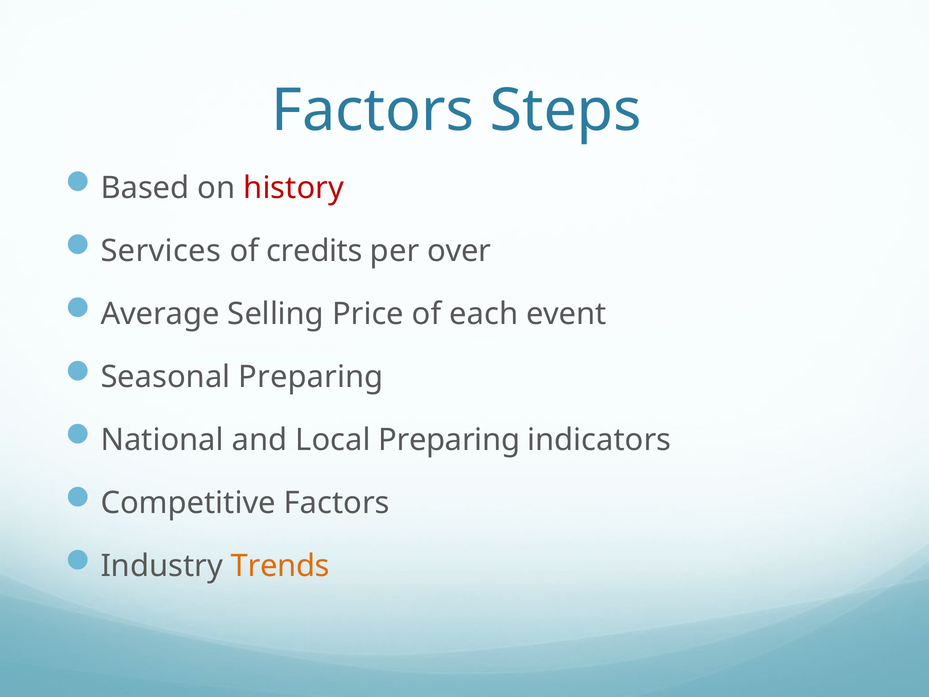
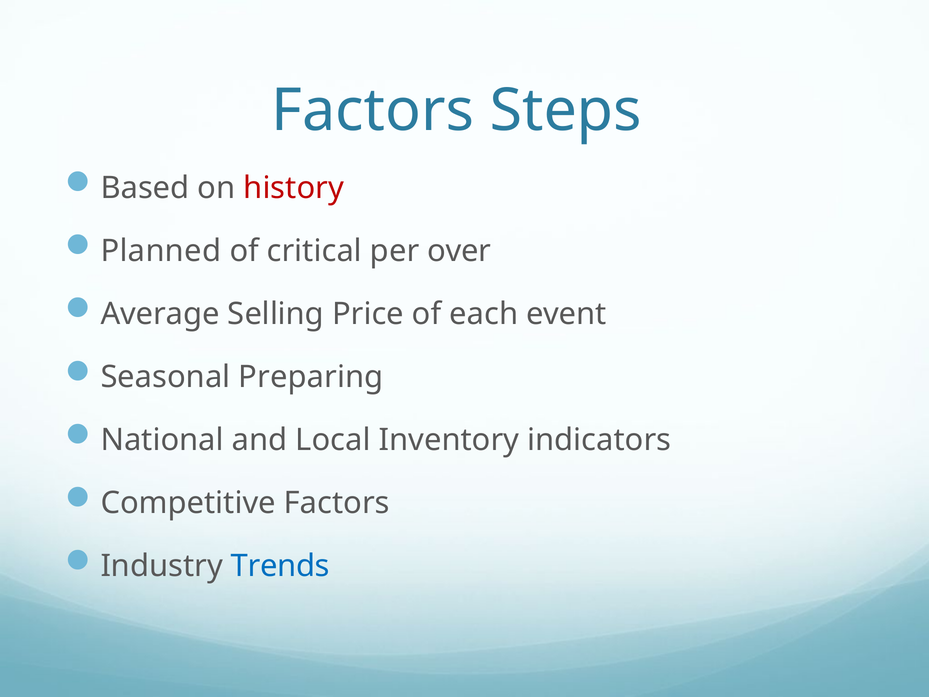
Services: Services -> Planned
credits: credits -> critical
Local Preparing: Preparing -> Inventory
Trends colour: orange -> blue
